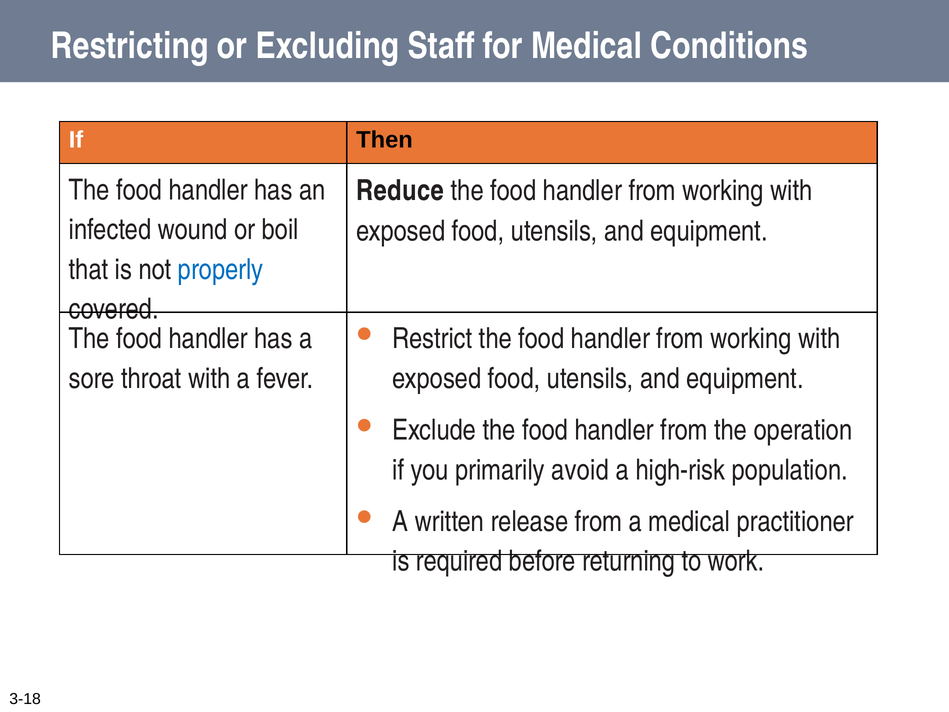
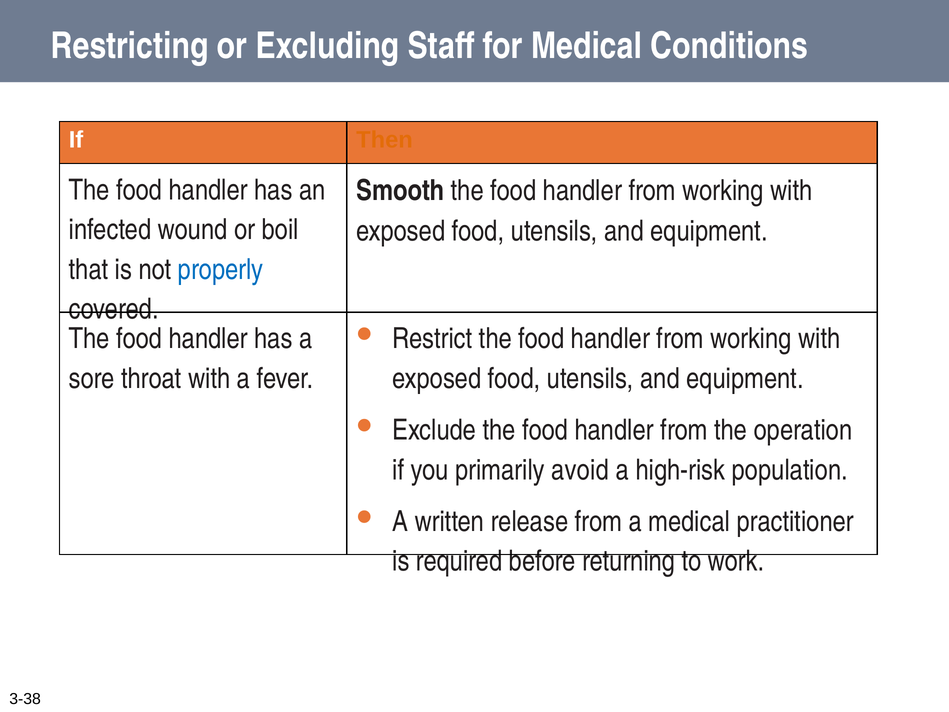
Then colour: black -> orange
Reduce: Reduce -> Smooth
3-18: 3-18 -> 3-38
